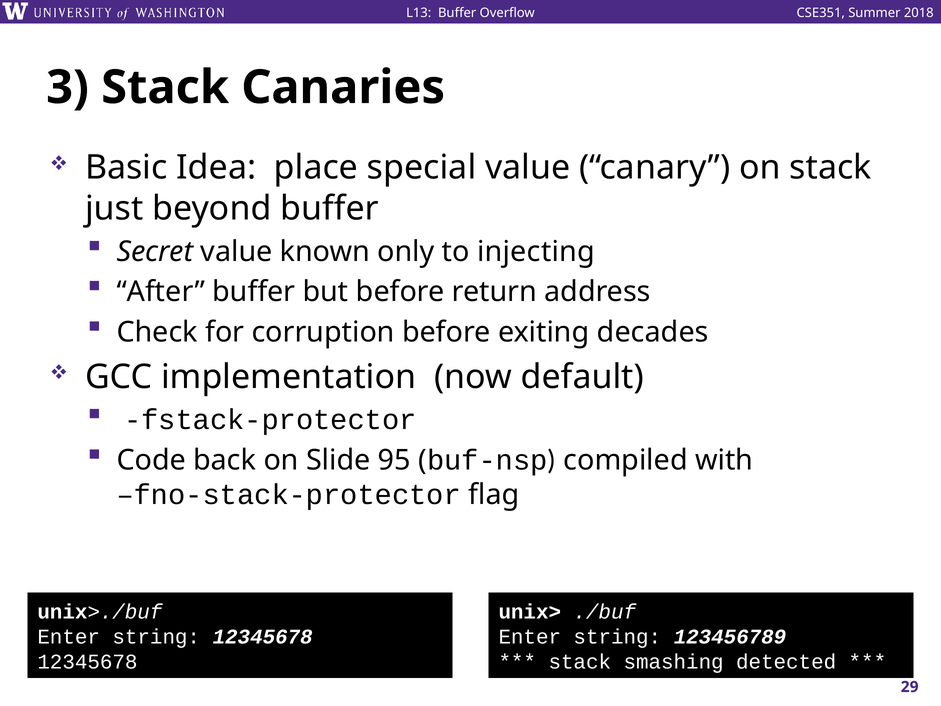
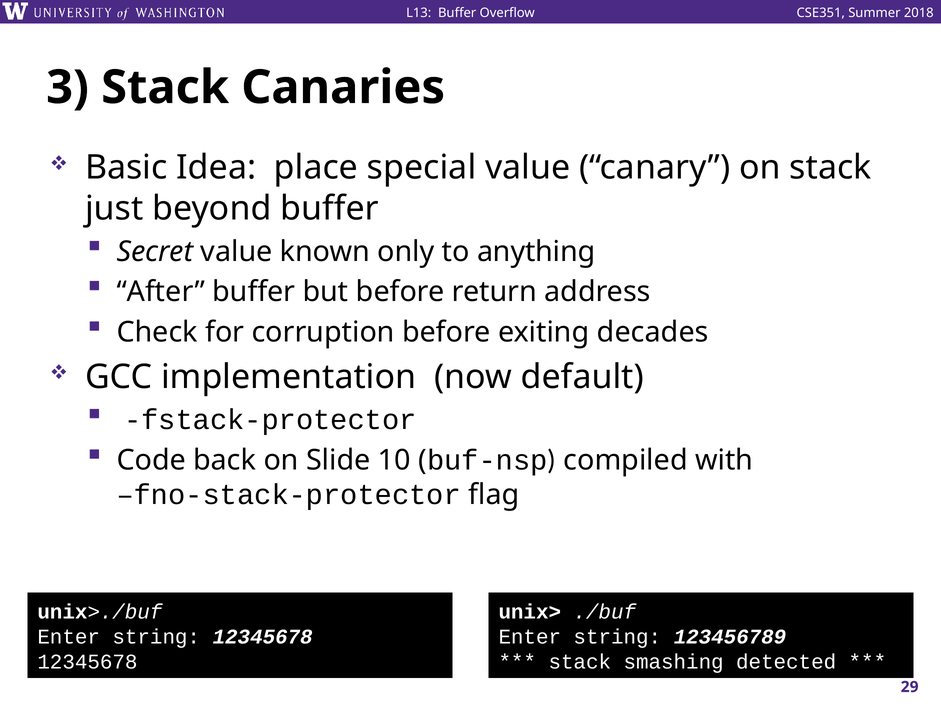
injecting: injecting -> anything
95: 95 -> 10
